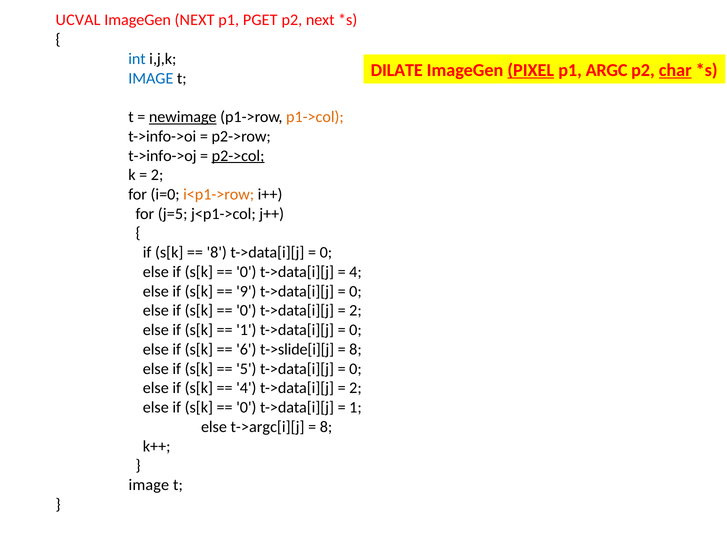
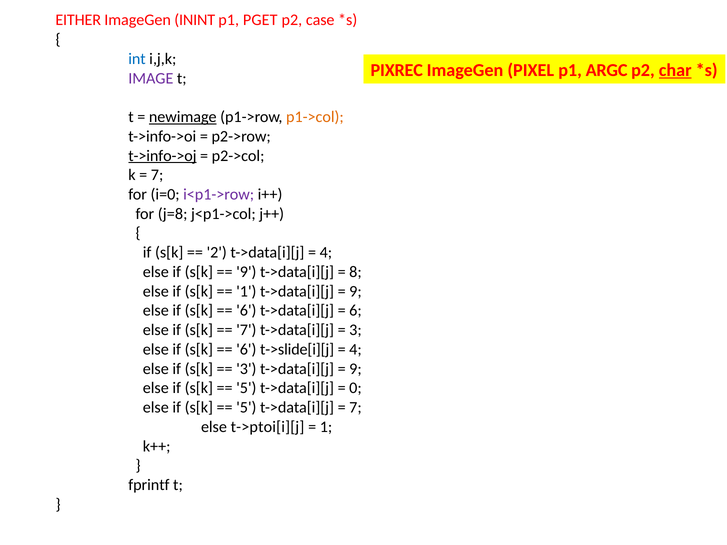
UCVAL: UCVAL -> EITHER
ImageGen NEXT: NEXT -> ININT
p2 next: next -> case
DILATE: DILATE -> PIXREC
PIXEL underline: present -> none
IMAGE at (151, 78) colour: blue -> purple
t->info->oj underline: none -> present
p2->col underline: present -> none
2 at (157, 175): 2 -> 7
i<p1->row colour: orange -> purple
j=5: j=5 -> j=8
8 at (217, 253): 8 -> 2
0 at (326, 253): 0 -> 4
0 at (246, 272): 0 -> 9
4 at (355, 272): 4 -> 8
9 at (246, 291): 9 -> 1
0 at (355, 291): 0 -> 9
0 at (246, 311): 0 -> 6
2 at (355, 311): 2 -> 6
1 at (246, 330): 1 -> 7
0 at (355, 330): 0 -> 3
8 at (355, 350): 8 -> 4
5 at (246, 369): 5 -> 3
0 at (355, 369): 0 -> 9
4 at (246, 388): 4 -> 5
2 at (355, 388): 2 -> 0
0 at (246, 408): 0 -> 5
1 at (355, 408): 1 -> 7
t->argc[i][j: t->argc[i][j -> t->ptoi[i][j
8 at (326, 427): 8 -> 1
image at (149, 485): image -> fprintf
